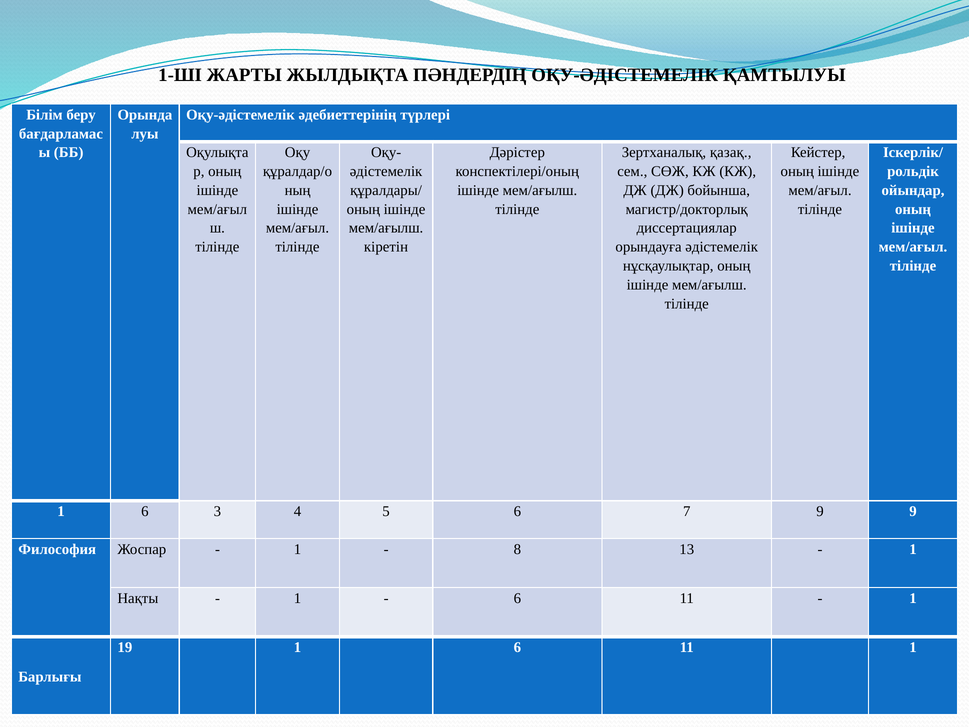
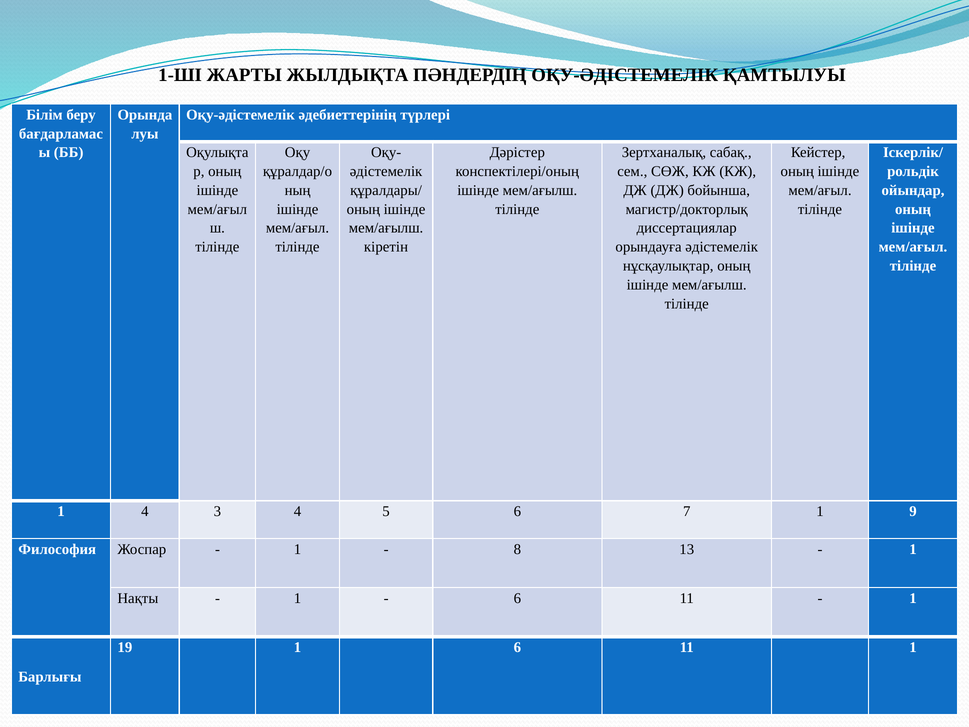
қазақ: қазақ -> сабақ
6 at (145, 511): 6 -> 4
7 9: 9 -> 1
